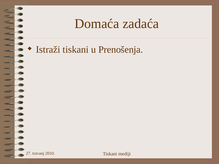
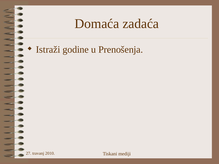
Istraži tiskani: tiskani -> godine
